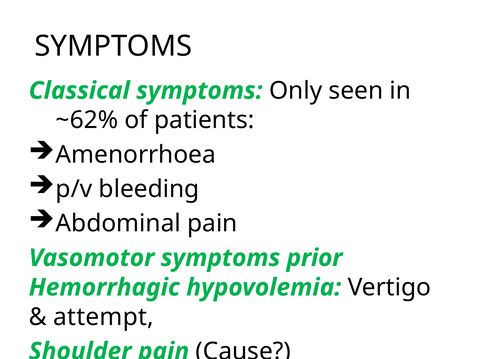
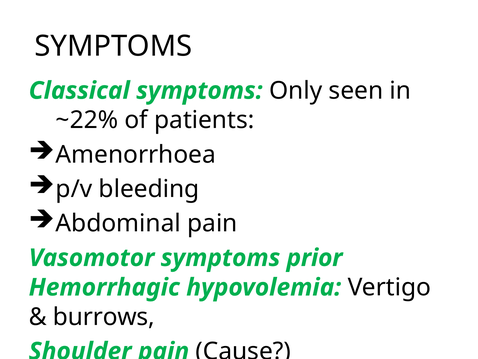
~62%: ~62% -> ~22%
attempt: attempt -> burrows
